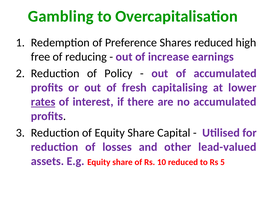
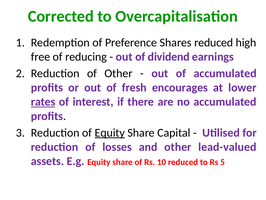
Gambling: Gambling -> Corrected
increase: increase -> dividend
of Policy: Policy -> Other
capitalising: capitalising -> encourages
Equity at (110, 132) underline: none -> present
